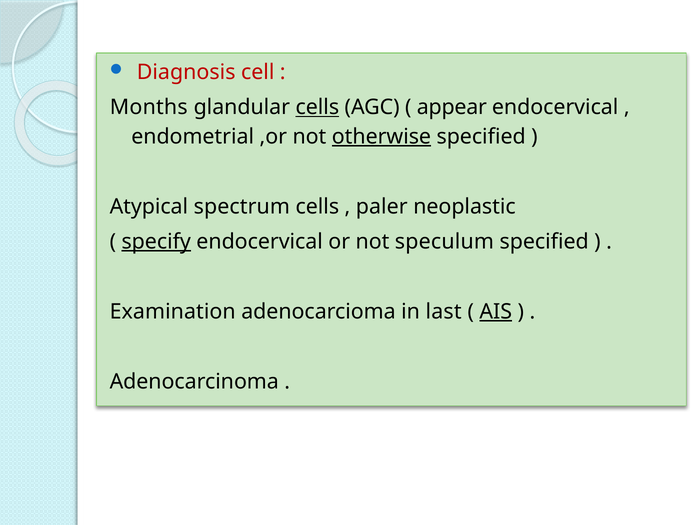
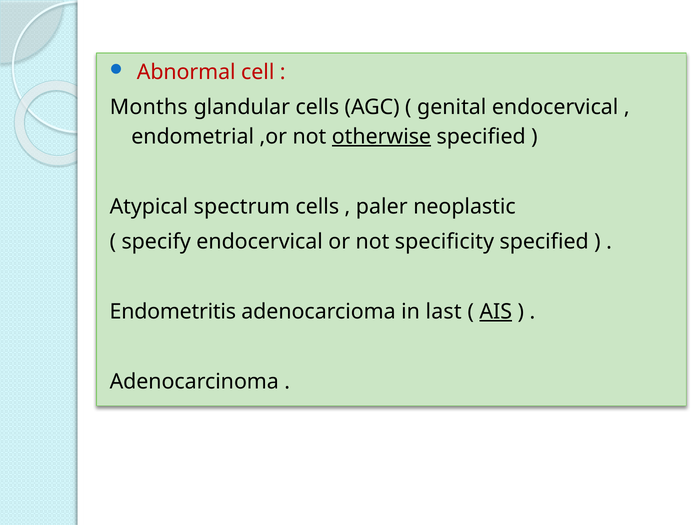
Diagnosis: Diagnosis -> Abnormal
cells at (317, 107) underline: present -> none
appear: appear -> genital
specify underline: present -> none
speculum: speculum -> specificity
Examination: Examination -> Endometritis
